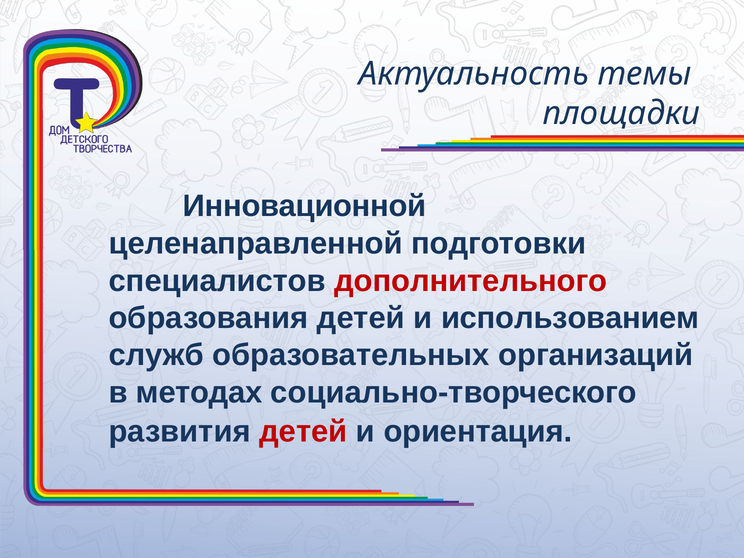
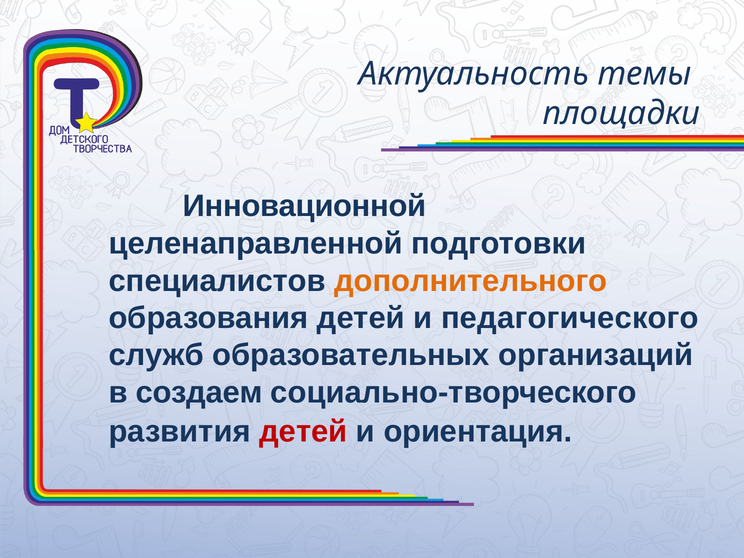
дополнительного colour: red -> orange
использованием: использованием -> педагогического
методах: методах -> создаем
